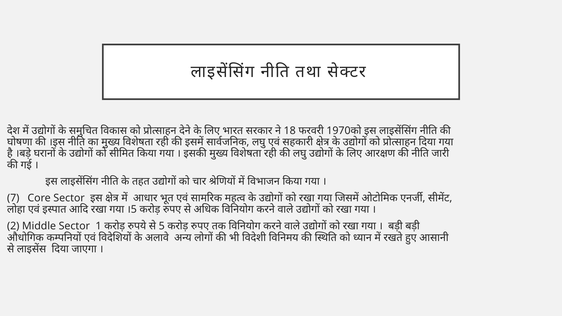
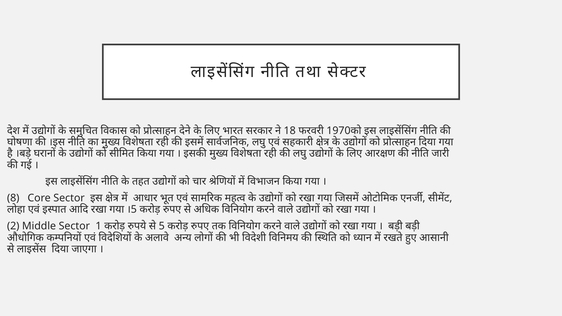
7: 7 -> 8
